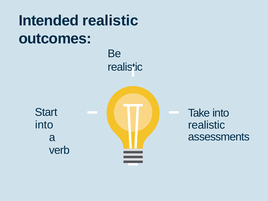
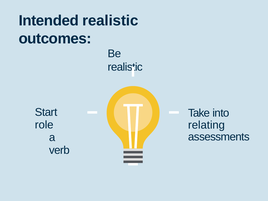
into at (44, 125): into -> role
realistic at (207, 125): realistic -> relating
